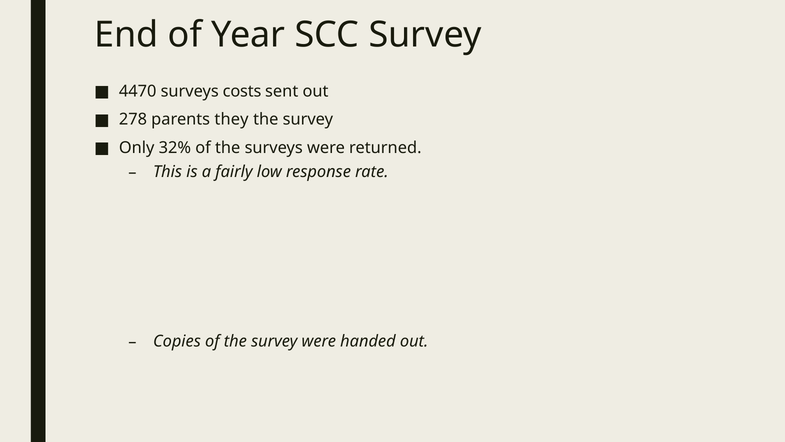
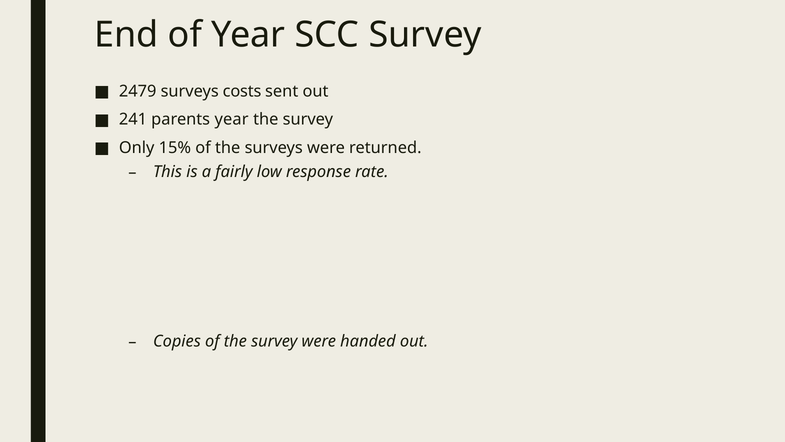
4470: 4470 -> 2479
278: 278 -> 241
parents they: they -> year
32%: 32% -> 15%
